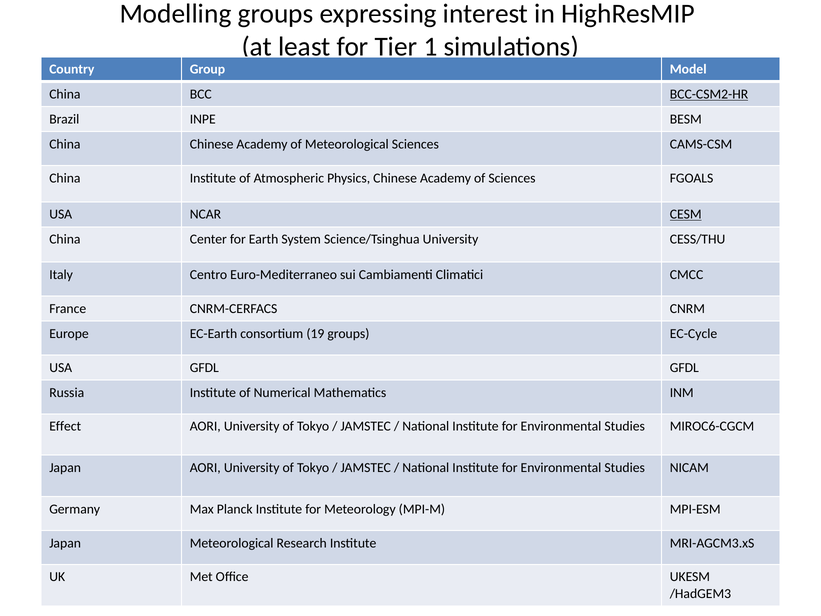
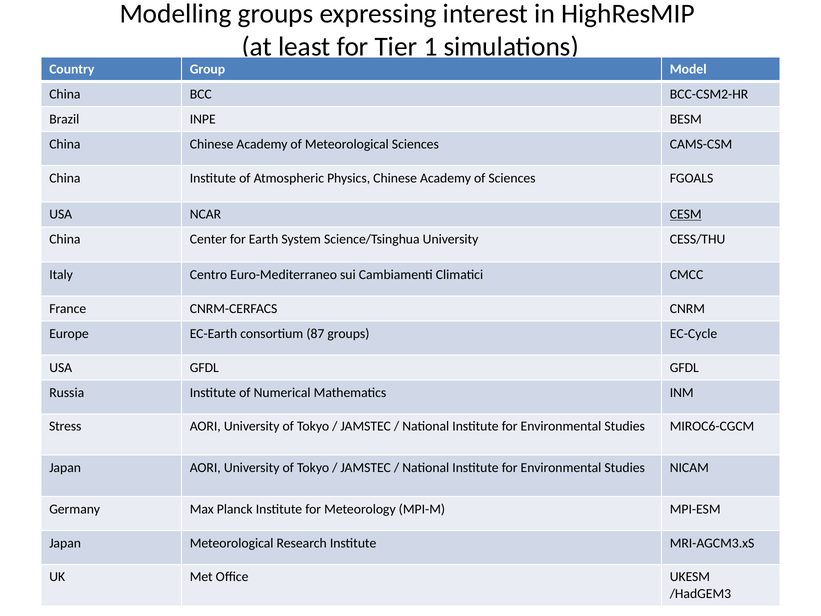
BCC-CSM2-HR underline: present -> none
19: 19 -> 87
Effect: Effect -> Stress
